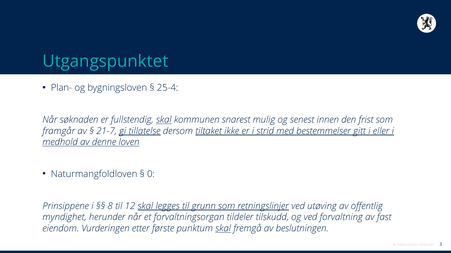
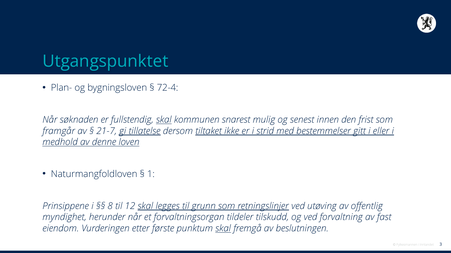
25-4: 25-4 -> 72-4
0: 0 -> 1
